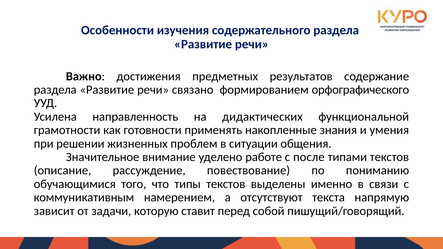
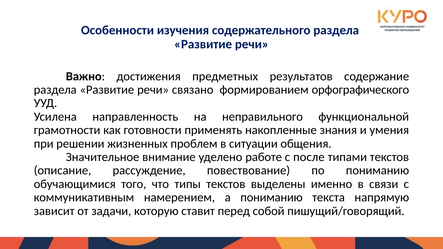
дидактических: дидактических -> неправильного
а отсутствуют: отсутствуют -> пониманию
